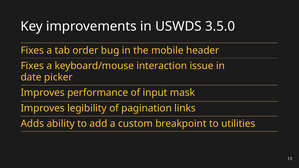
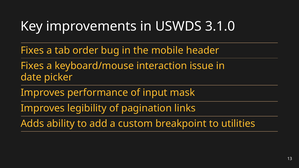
3.5.0: 3.5.0 -> 3.1.0
